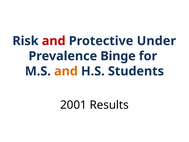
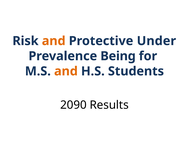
and at (54, 41) colour: red -> orange
Binge: Binge -> Being
2001: 2001 -> 2090
